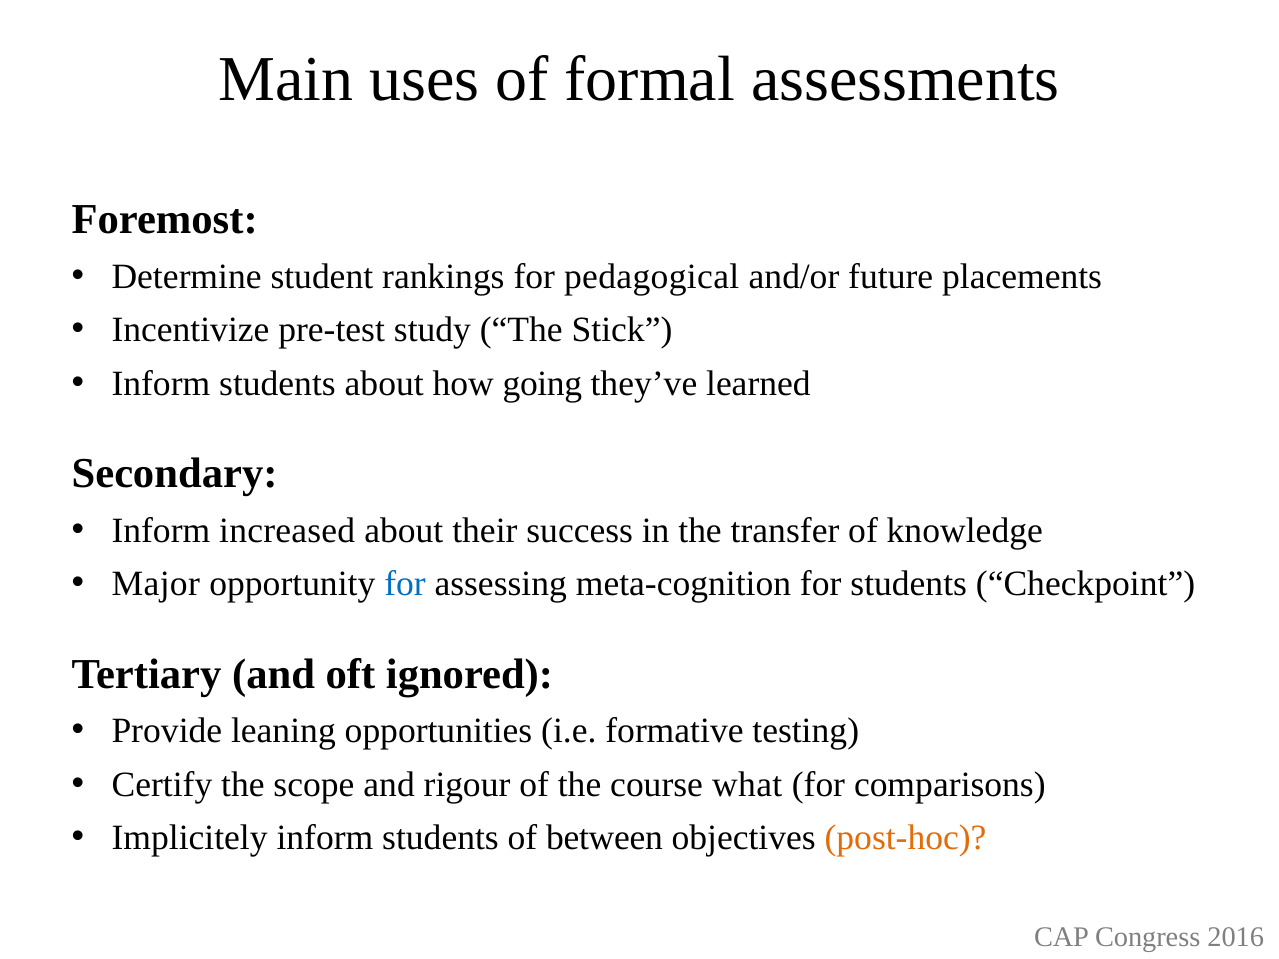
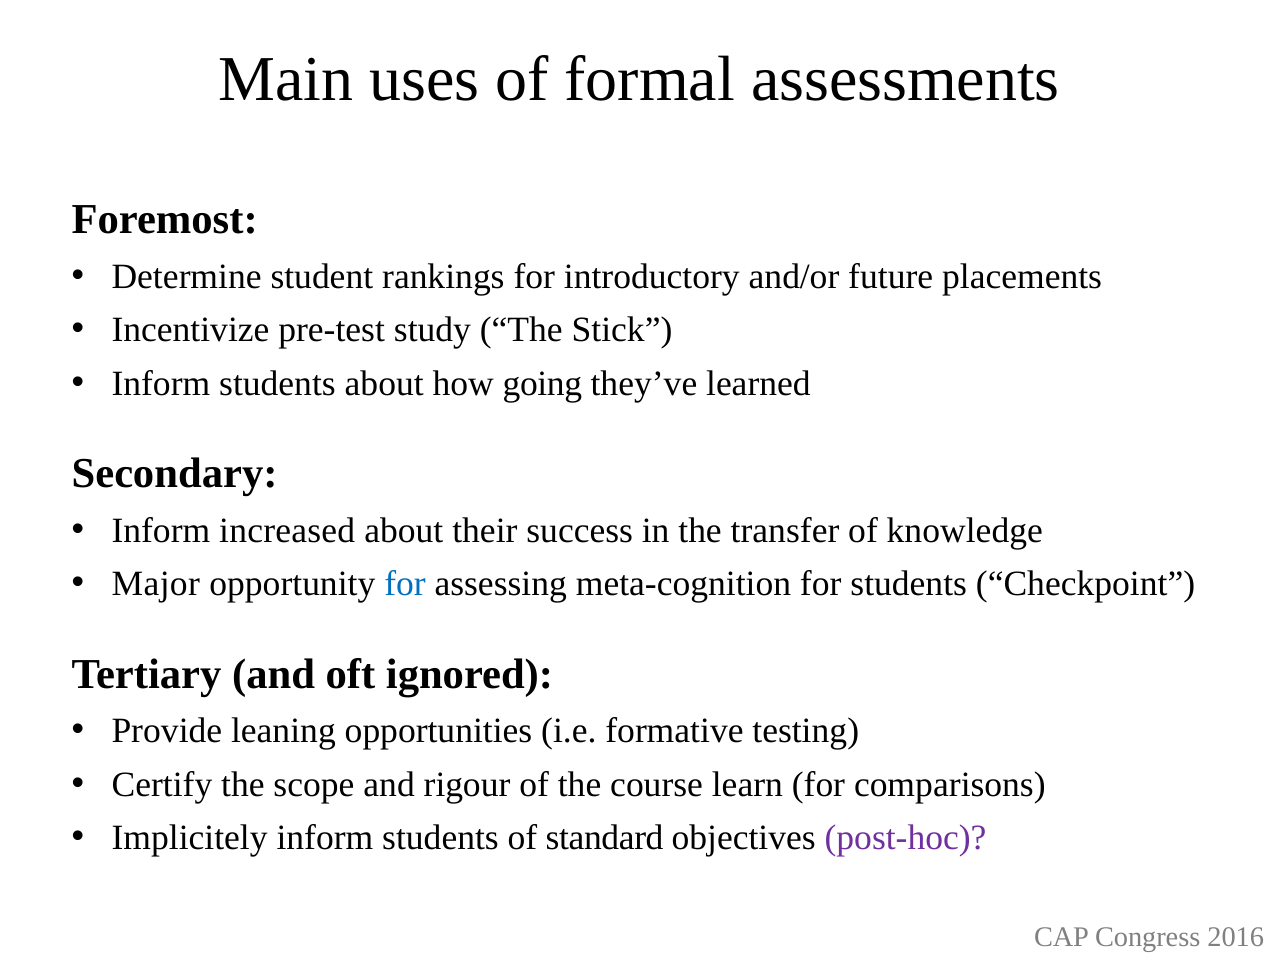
pedagogical: pedagogical -> introductory
what: what -> learn
between: between -> standard
post-hoc colour: orange -> purple
